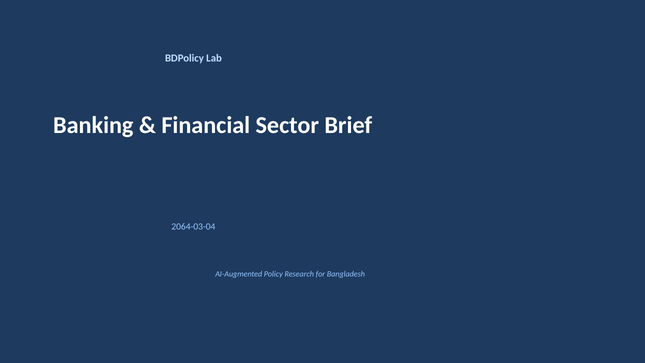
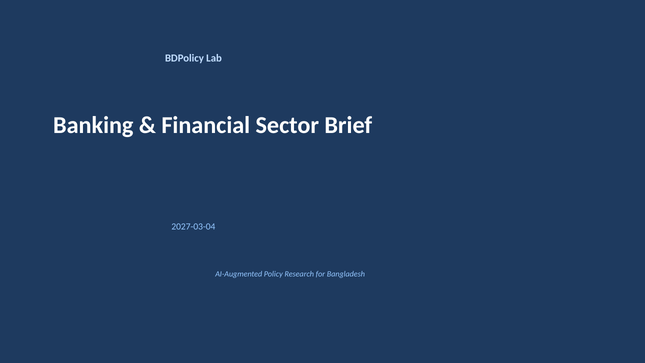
2064-03-04: 2064-03-04 -> 2027-03-04
